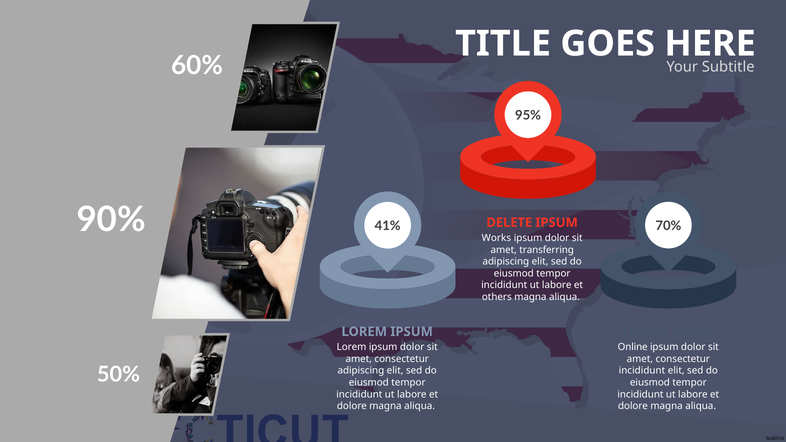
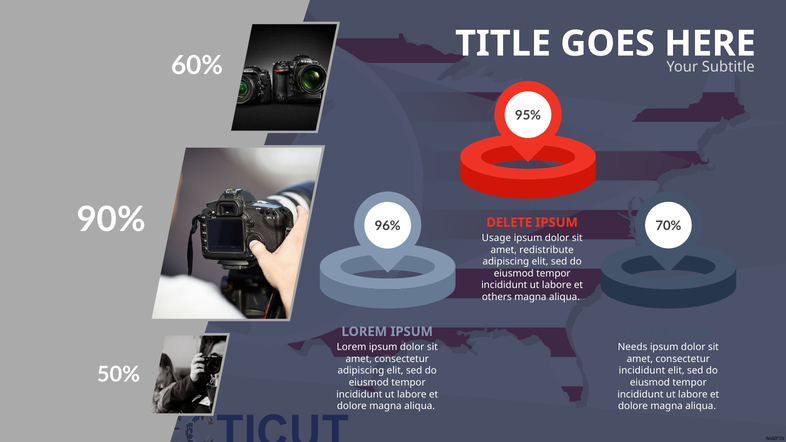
41%: 41% -> 96%
Works: Works -> Usage
transferring: transferring -> redistribute
Online: Online -> Needs
